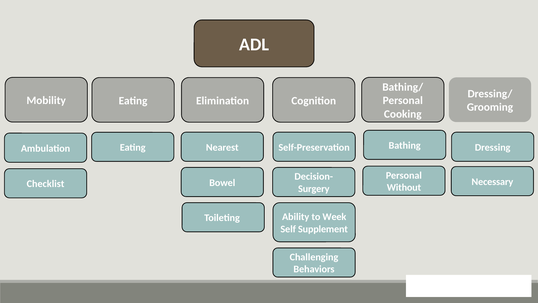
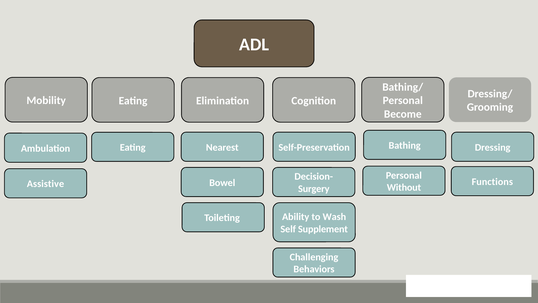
Cooking: Cooking -> Become
Necessary: Necessary -> Functions
Checklist: Checklist -> Assistive
Week: Week -> Wash
